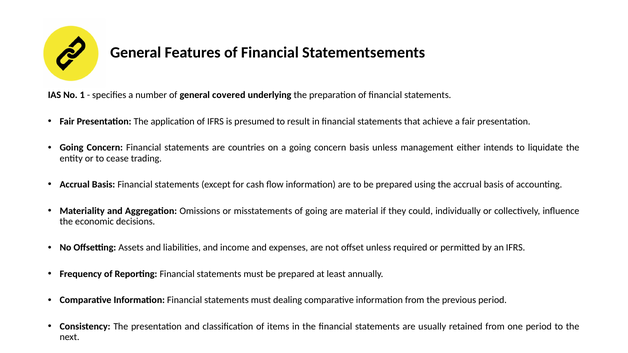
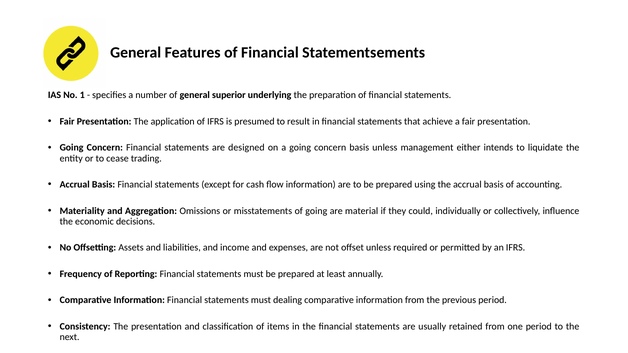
covered: covered -> superior
countries: countries -> designed
